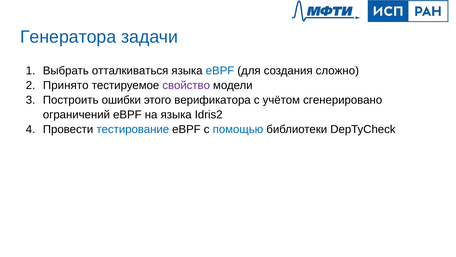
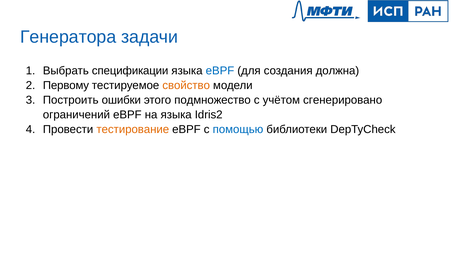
отталкиваться: отталкиваться -> спецификации
сложно: сложно -> должна
Принято: Принято -> Первому
свойство colour: purple -> orange
верификатора: верификатора -> подмножество
тестирование colour: blue -> orange
